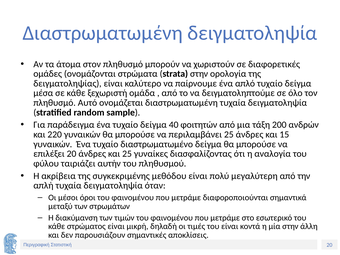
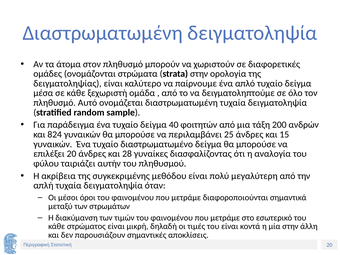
220: 220 -> 824
και 25: 25 -> 28
